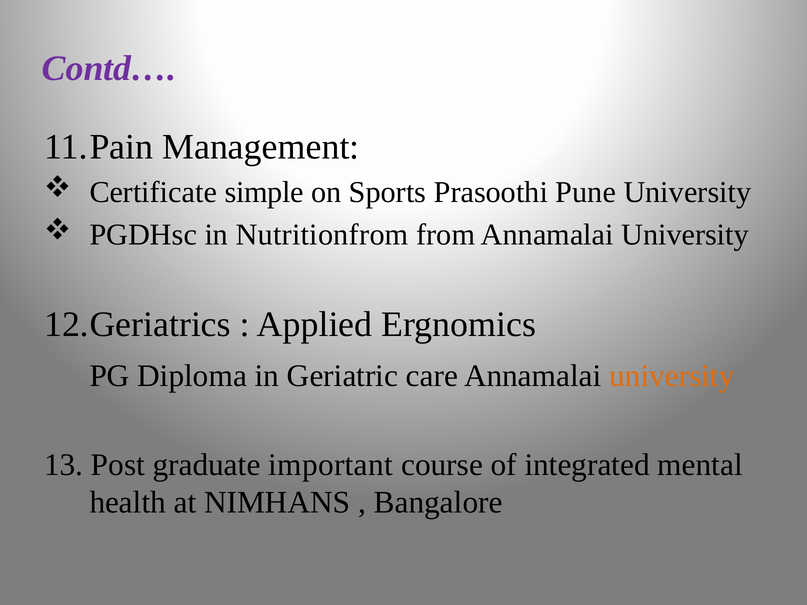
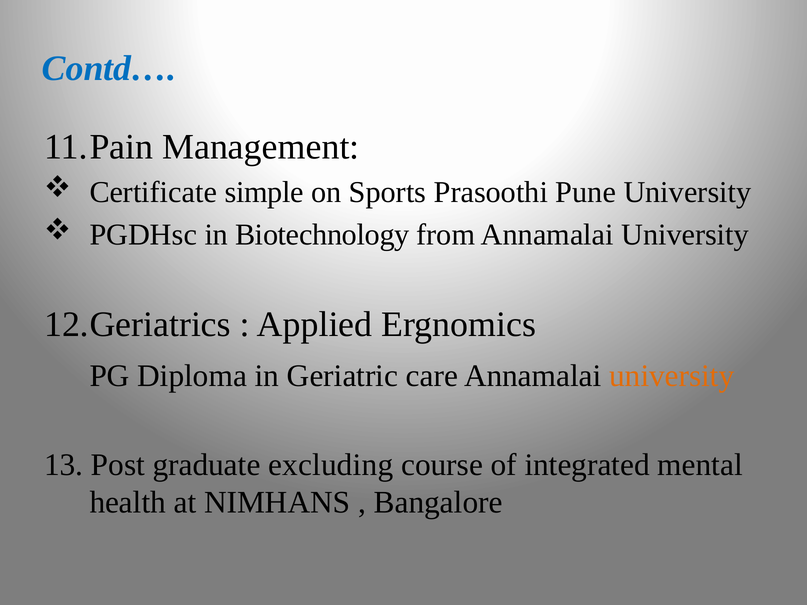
Contd… colour: purple -> blue
Nutritionfrom: Nutritionfrom -> Biotechnology
important: important -> excluding
